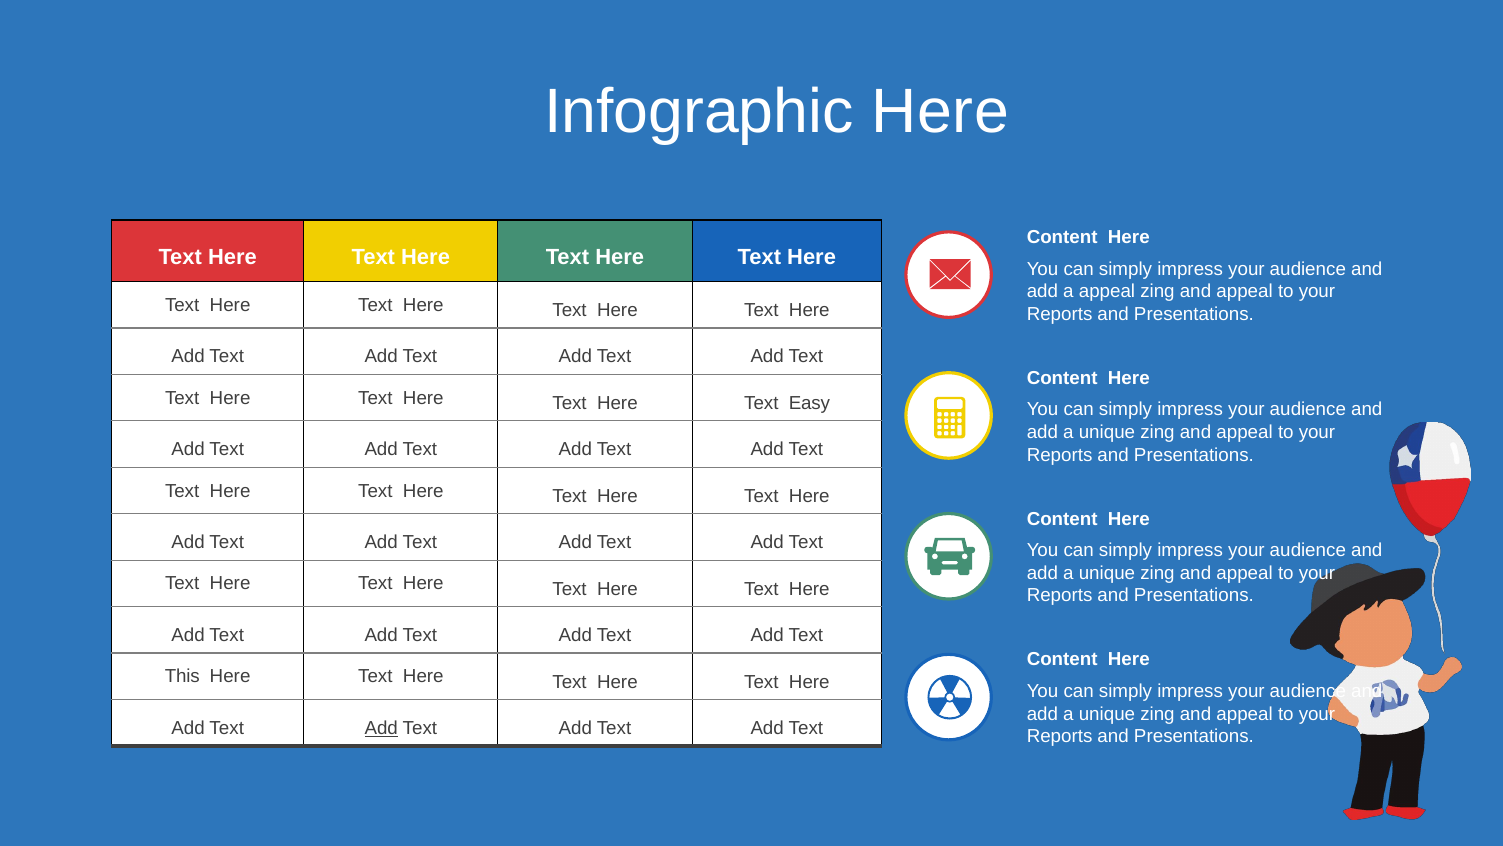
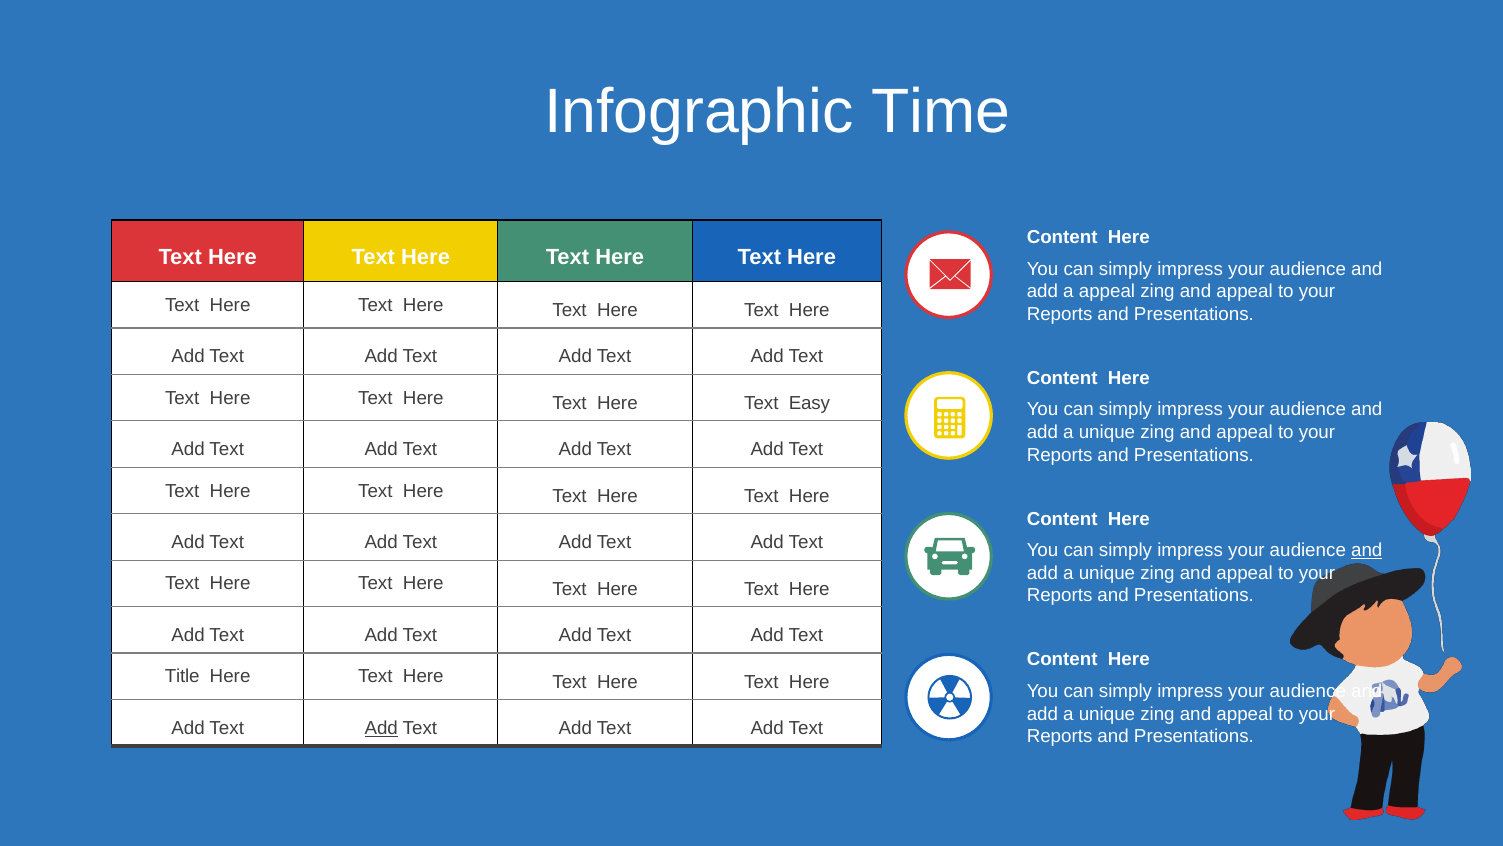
Infographic Here: Here -> Time
and at (1367, 550) underline: none -> present
This: This -> Title
